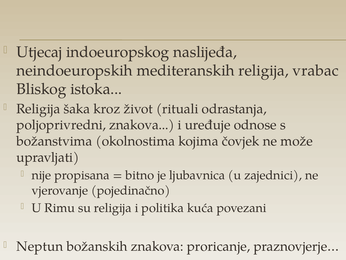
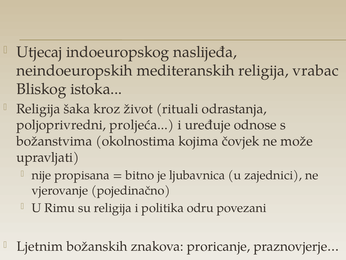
poljoprivredni znakova: znakova -> proljeća
kuća: kuća -> odru
Neptun: Neptun -> Ljetnim
